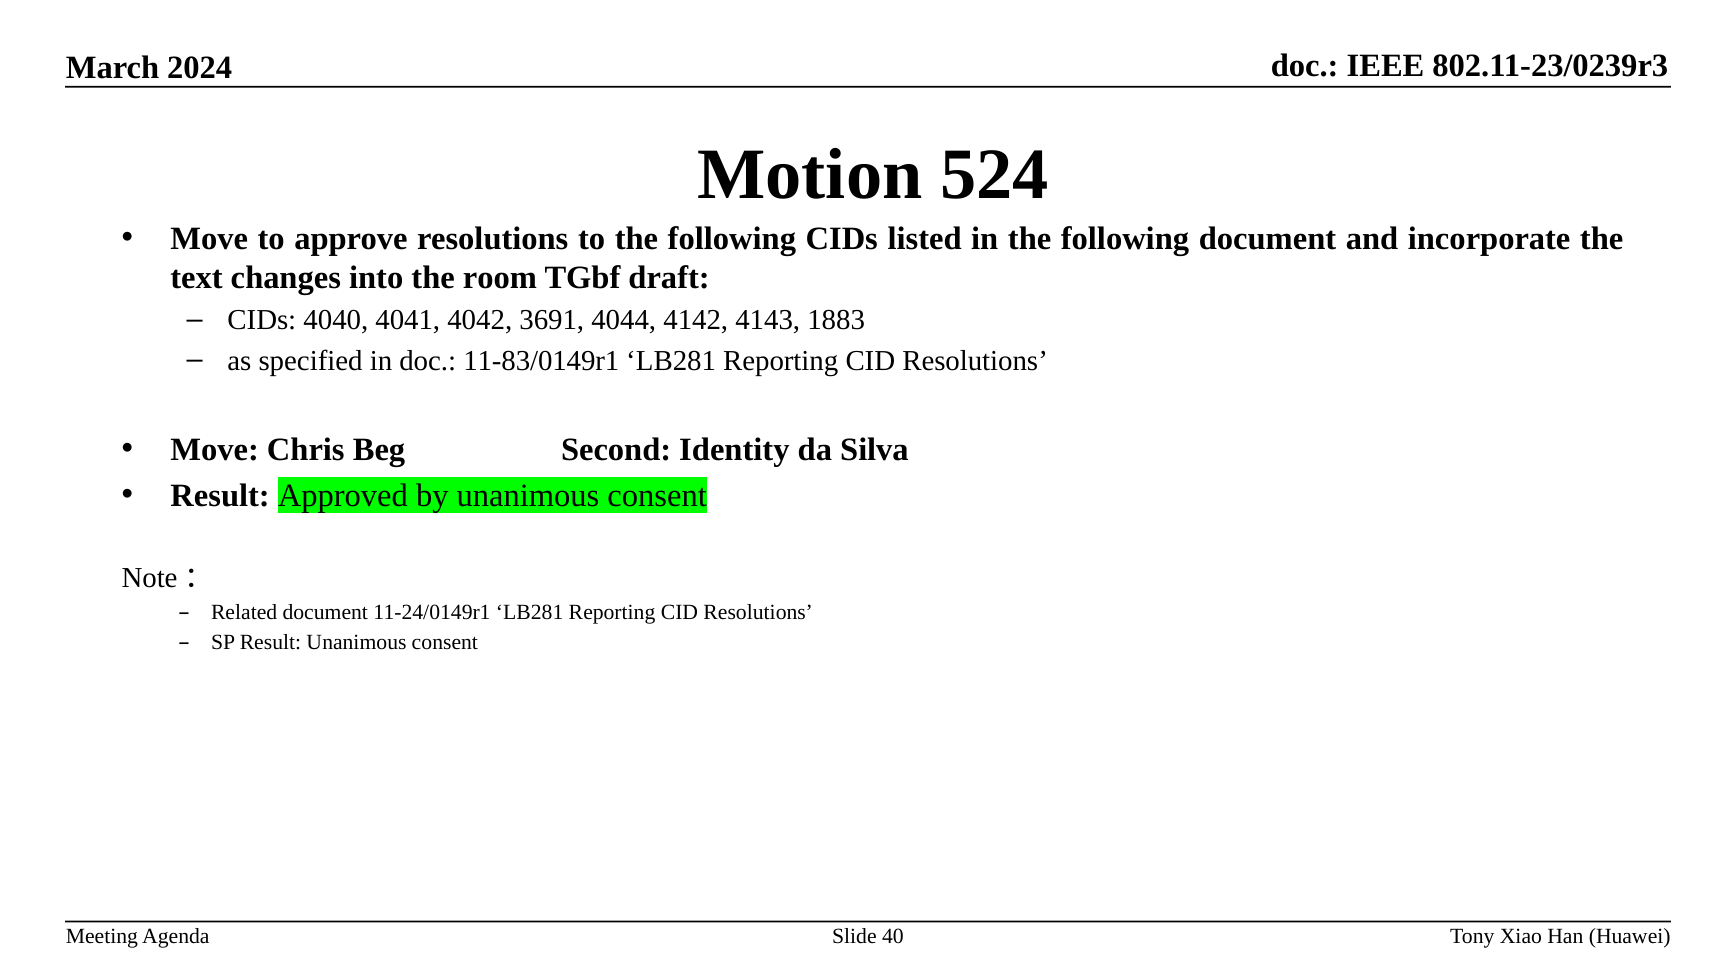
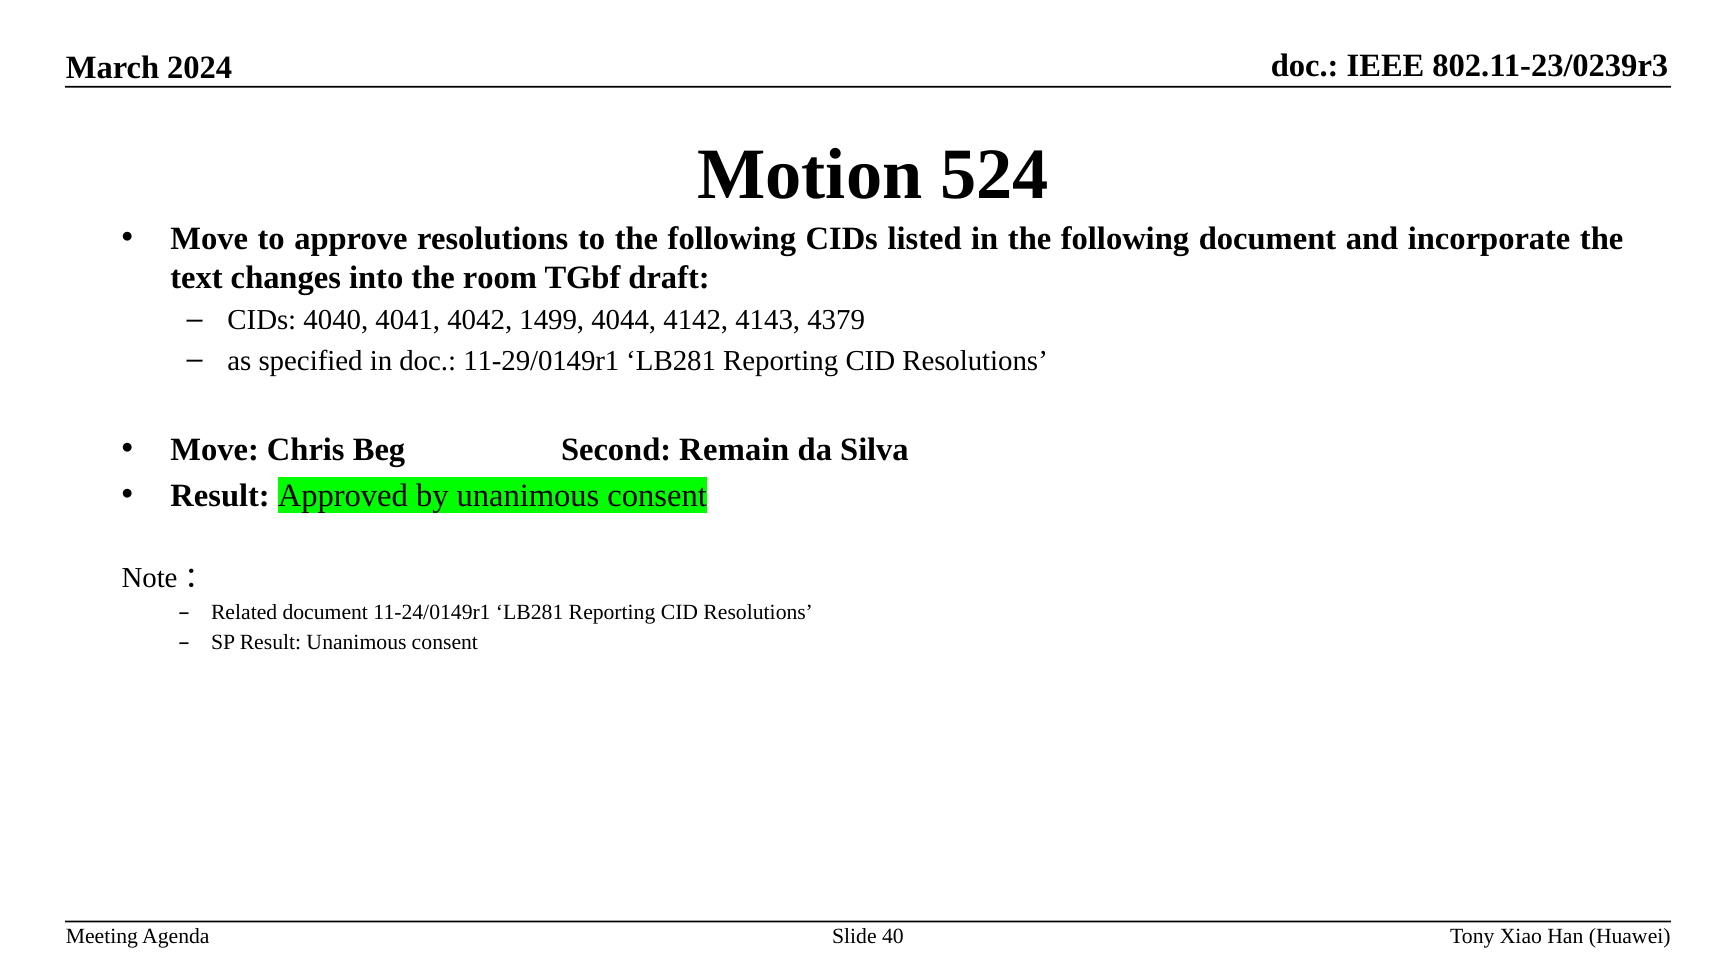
3691: 3691 -> 1499
1883: 1883 -> 4379
11-83/0149r1: 11-83/0149r1 -> 11-29/0149r1
Identity: Identity -> Remain
